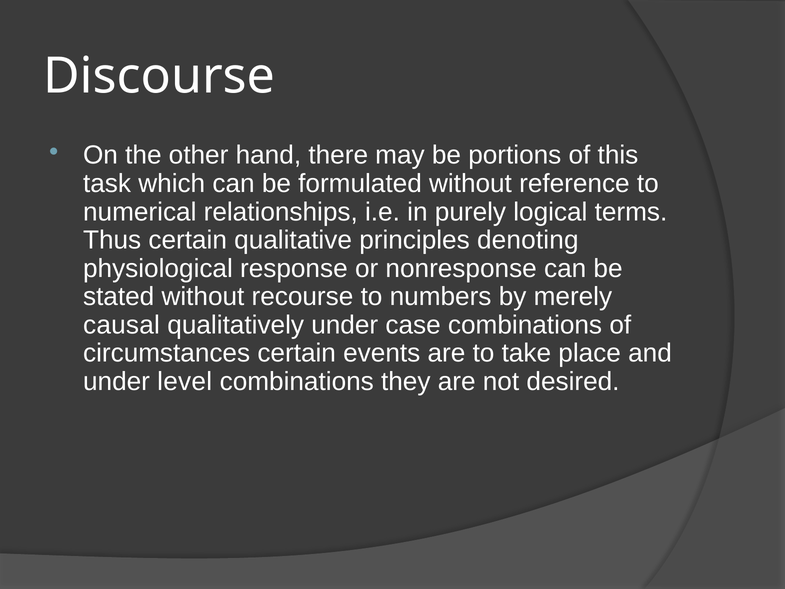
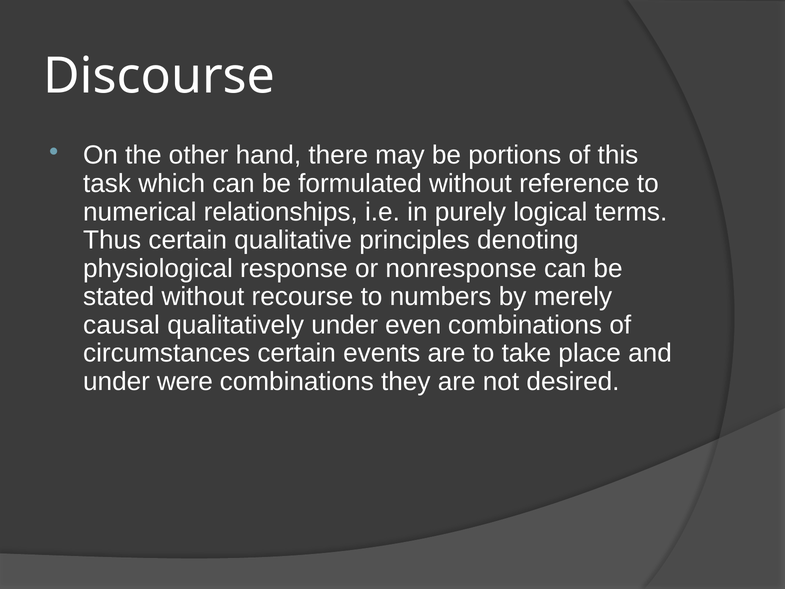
case: case -> even
level: level -> were
